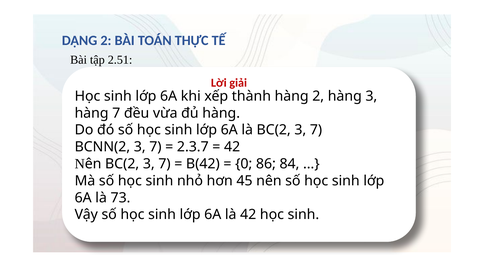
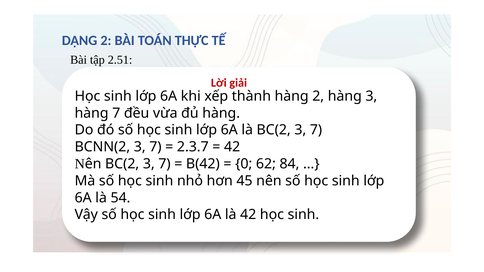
86: 86 -> 62
73: 73 -> 54
